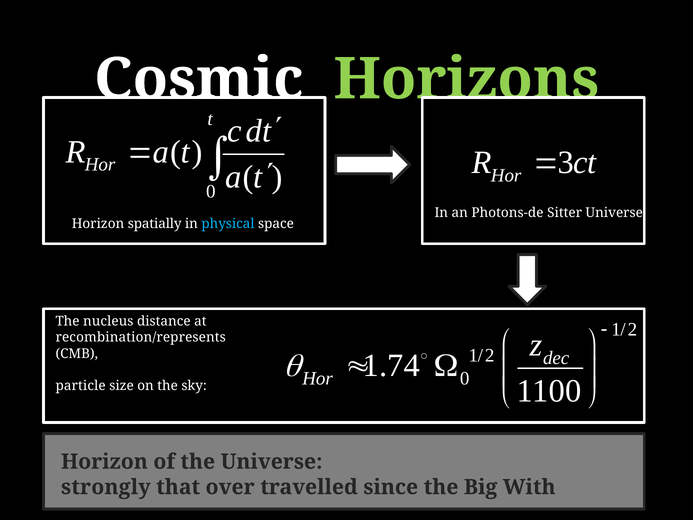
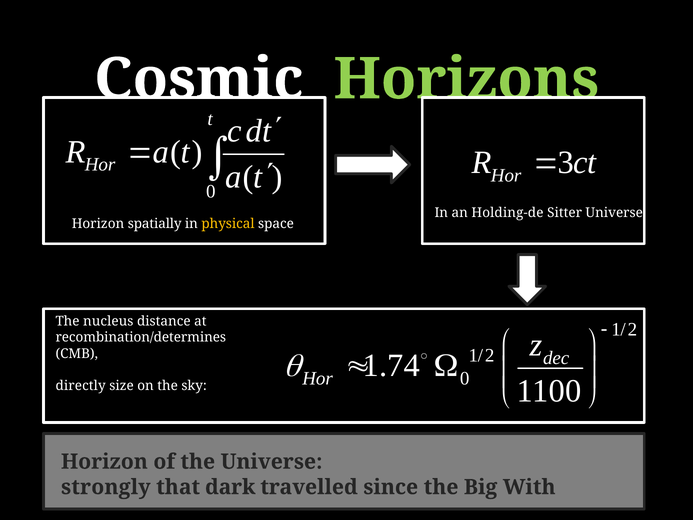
Photons-de: Photons-de -> Holding-de
physical colour: light blue -> yellow
recombination/represents: recombination/represents -> recombination/determines
particle: particle -> directly
over: over -> dark
